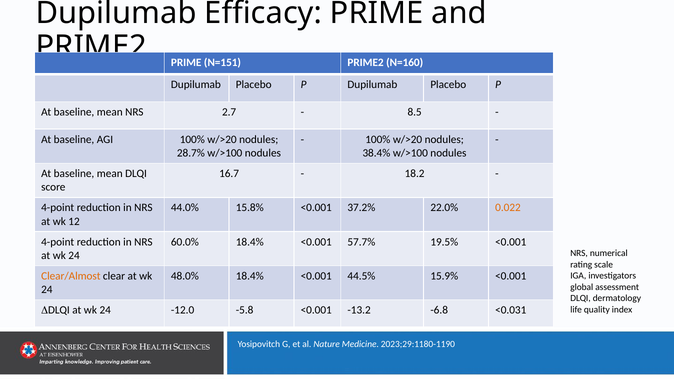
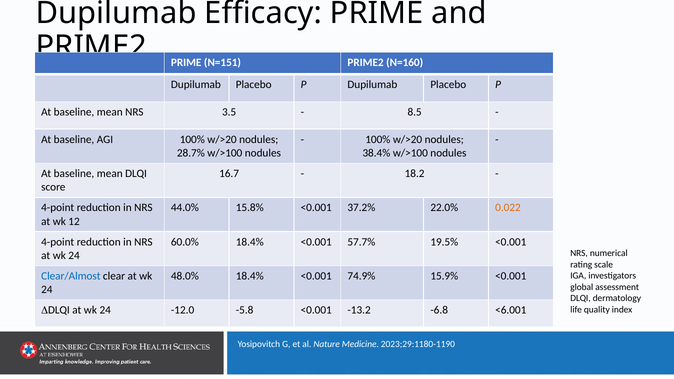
2.7: 2.7 -> 3.5
Clear/Almost colour: orange -> blue
44.5%: 44.5% -> 74.9%
<0.031: <0.031 -> <6.001
